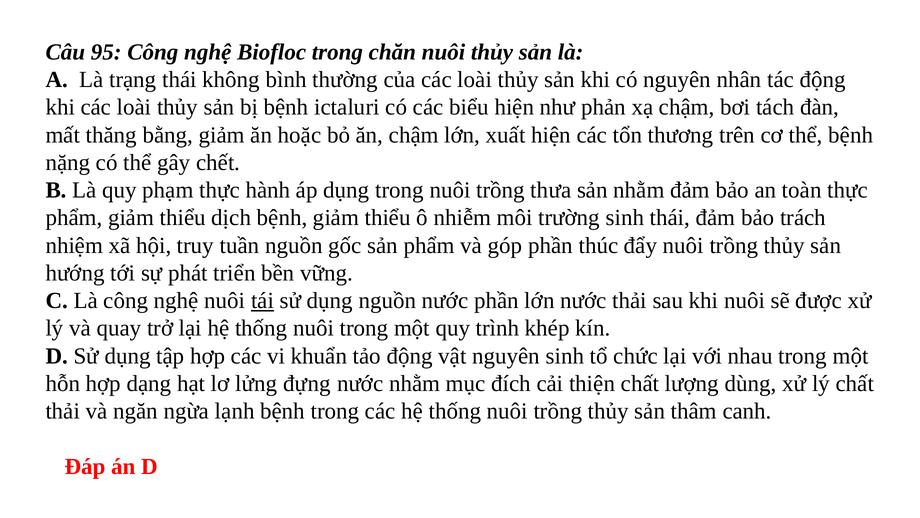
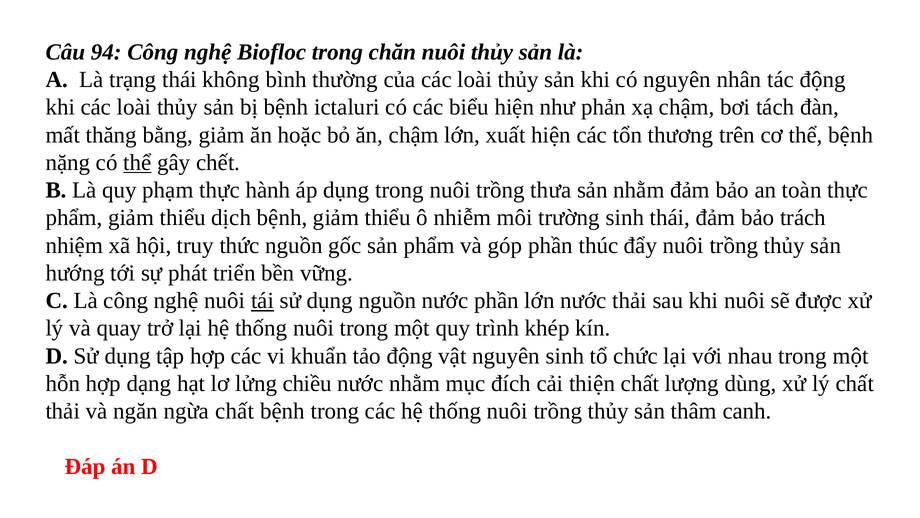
95: 95 -> 94
thể at (137, 162) underline: none -> present
tuần: tuần -> thức
đựng: đựng -> chiều
ngừa lạnh: lạnh -> chất
